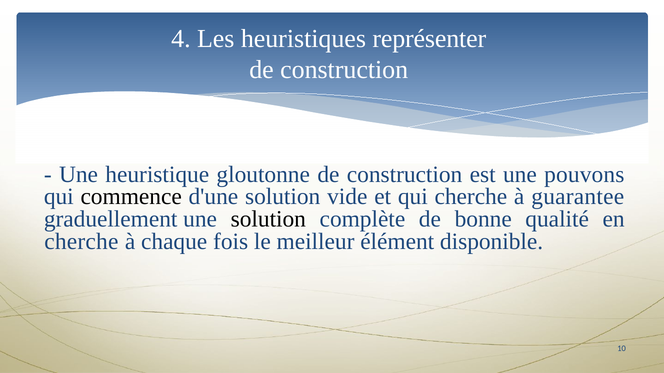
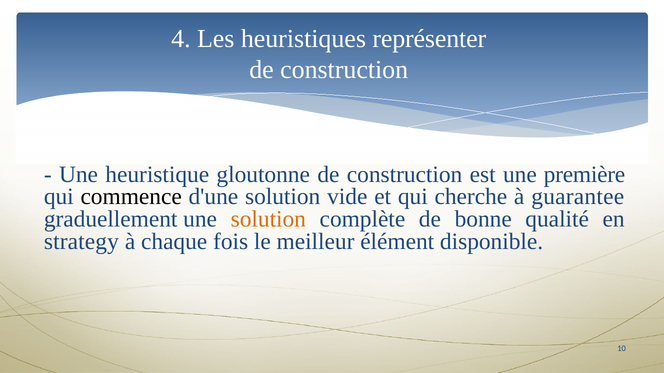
pouvons: pouvons -> première
solution at (268, 220) colour: black -> orange
cherche at (81, 242): cherche -> strategy
